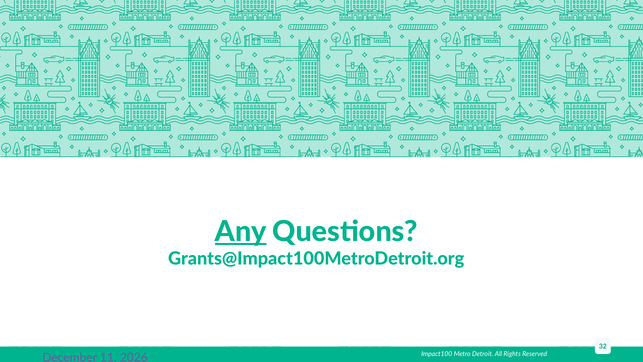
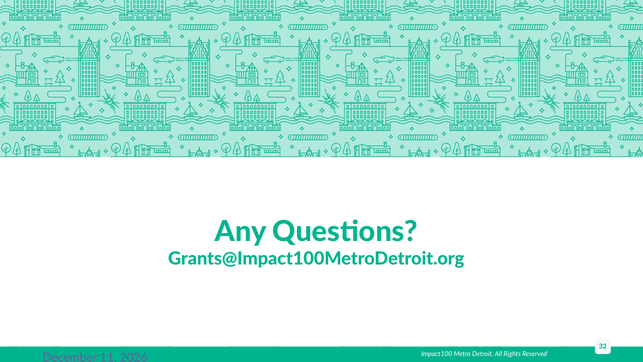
Any underline: present -> none
